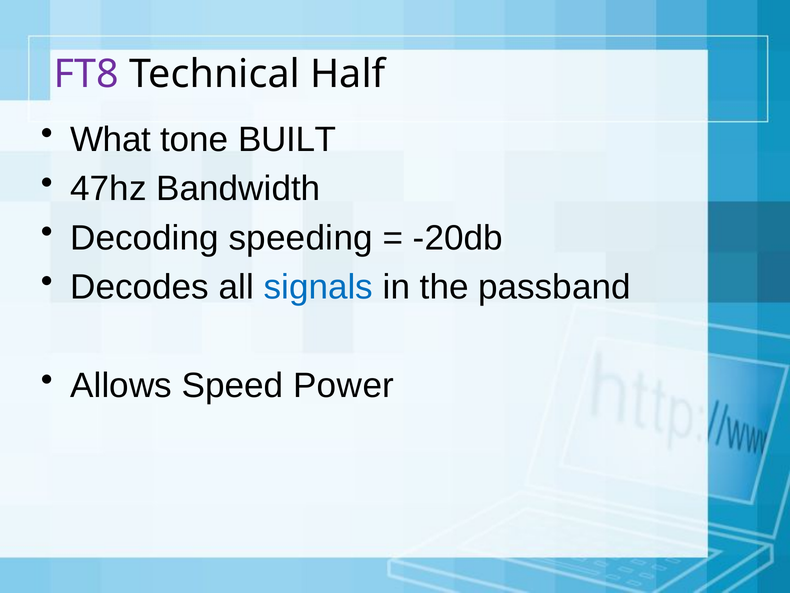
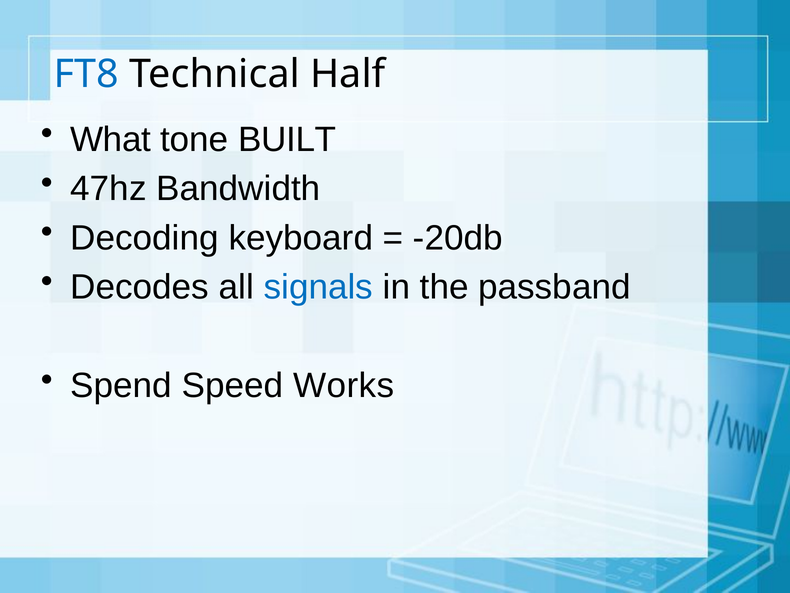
FT8 colour: purple -> blue
speeding: speeding -> keyboard
Allows: Allows -> Spend
Power: Power -> Works
